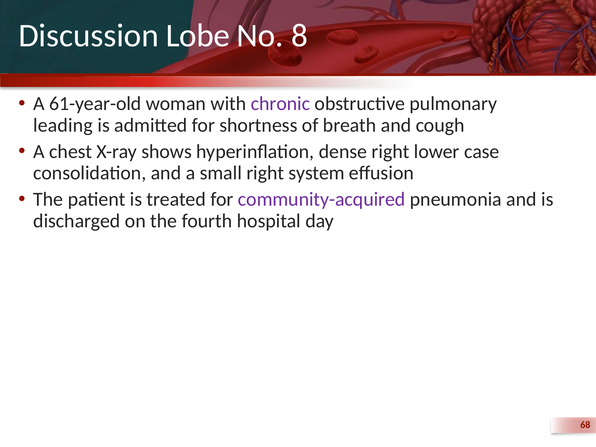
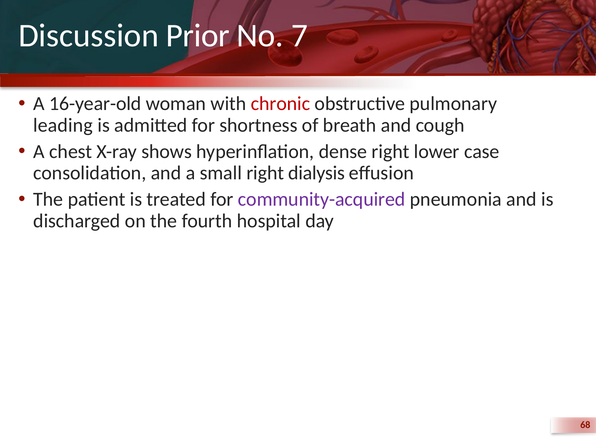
Lobe: Lobe -> Prior
8: 8 -> 7
61-year-old: 61-year-old -> 16-year-old
chronic colour: purple -> red
system: system -> dialysis
